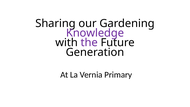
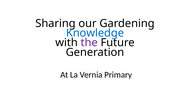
Knowledge colour: purple -> blue
